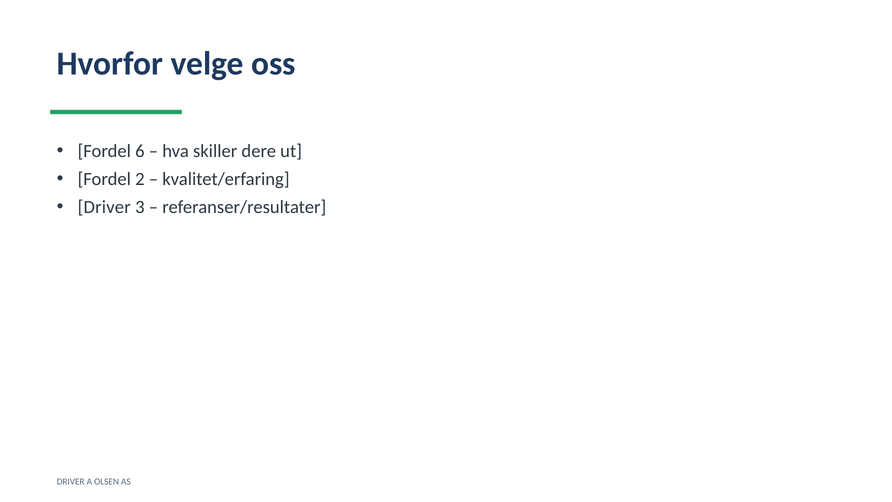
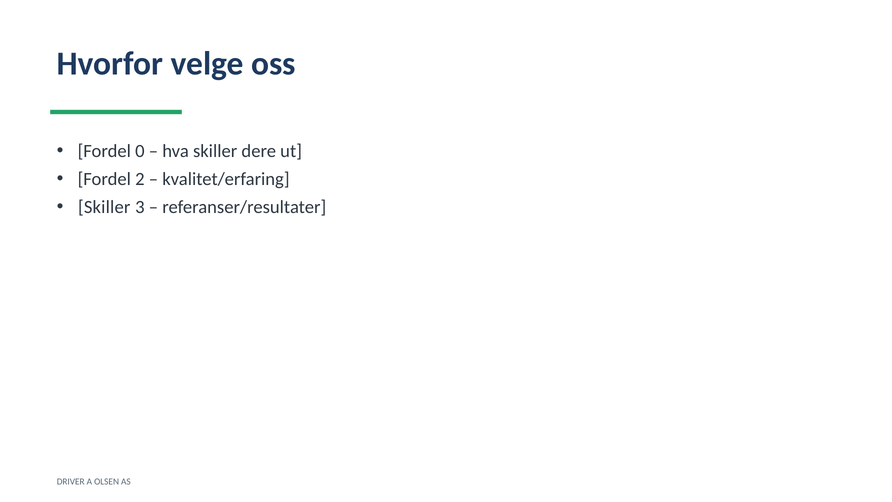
6: 6 -> 0
Driver at (104, 207): Driver -> Skiller
